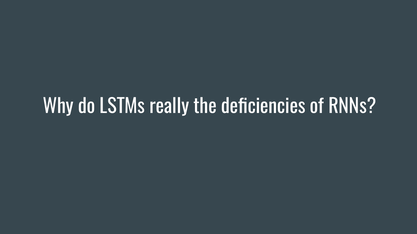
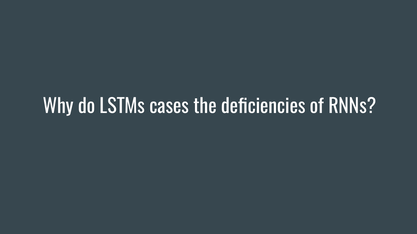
really: really -> cases
